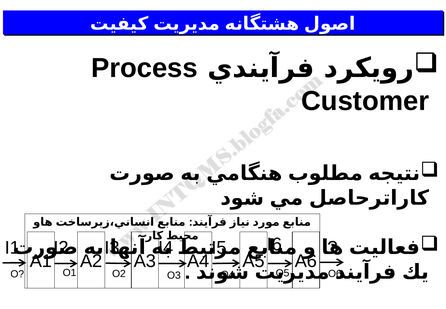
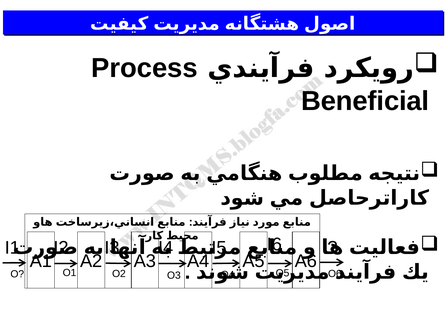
Customer: Customer -> Beneficial
